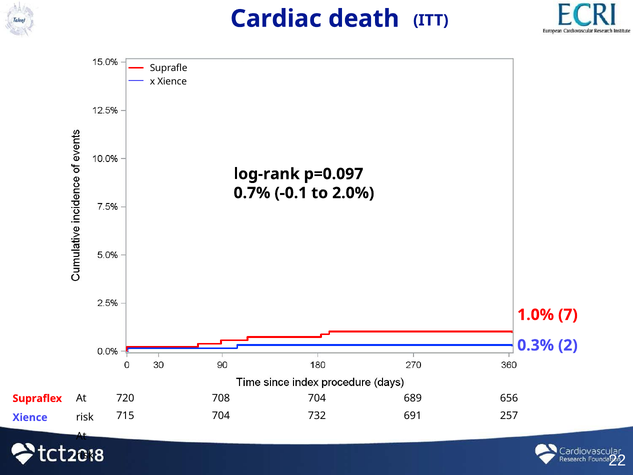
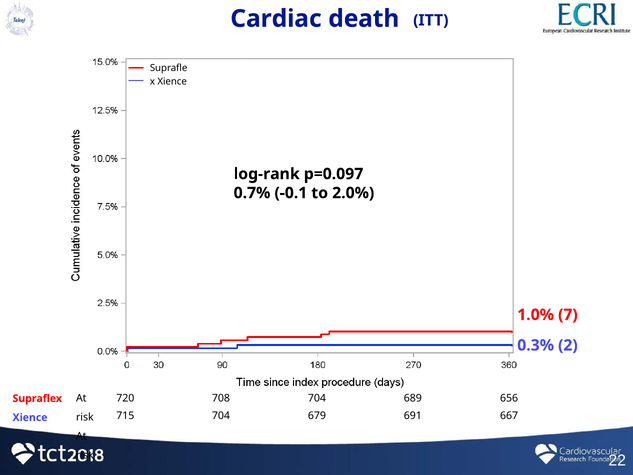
732: 732 -> 679
257: 257 -> 667
